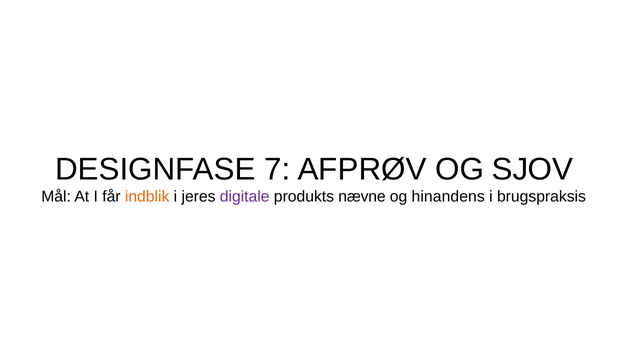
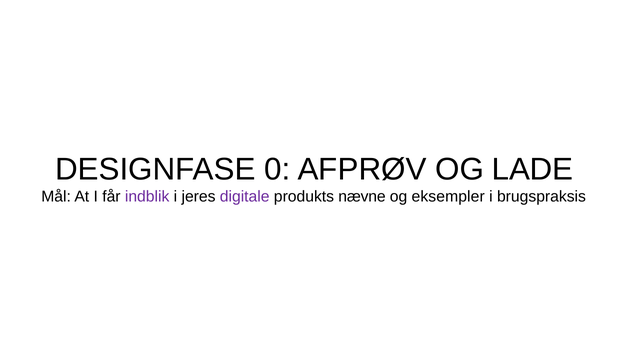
7: 7 -> 0
SJOV: SJOV -> LADE
indblik colour: orange -> purple
hinandens: hinandens -> eksempler
